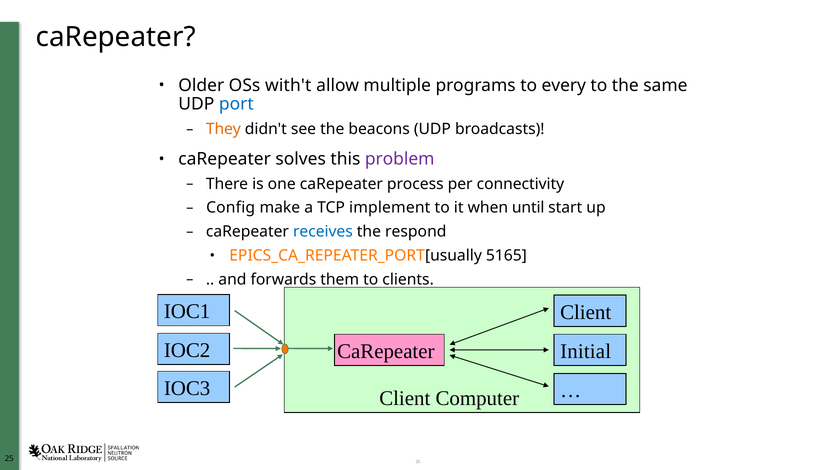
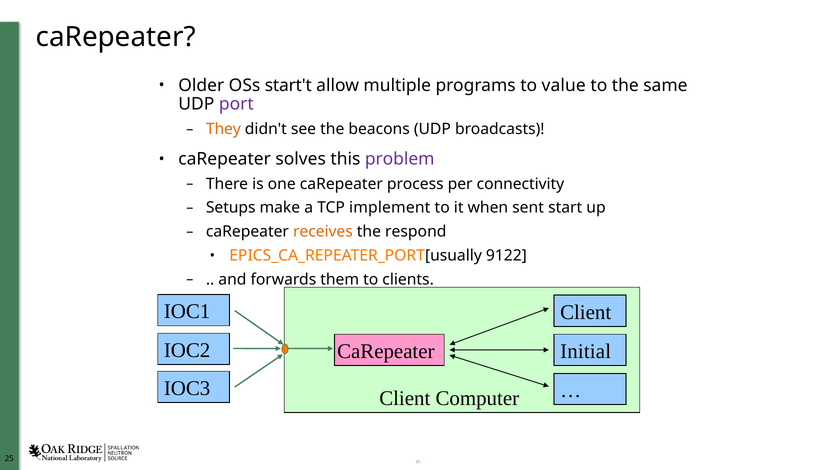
with't: with't -> start't
every: every -> value
port colour: blue -> purple
Config: Config -> Setups
until: until -> sent
receives colour: blue -> orange
5165: 5165 -> 9122
